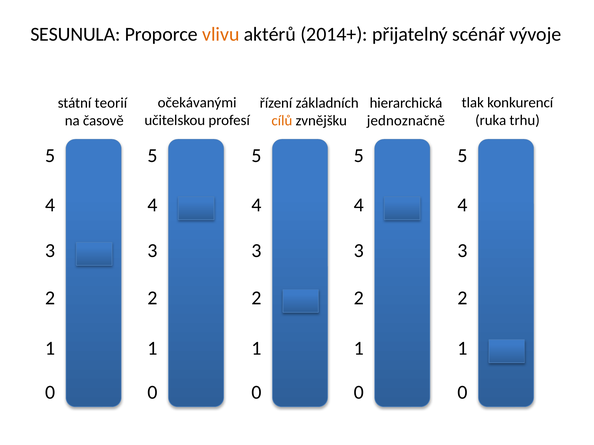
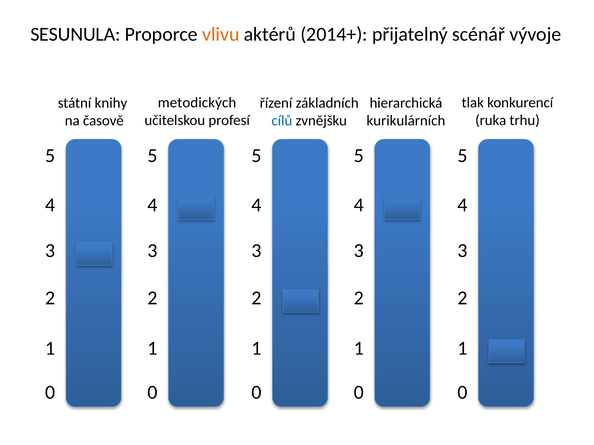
očekávanými: očekávanými -> metodických
teorií: teorií -> knihy
cílů colour: orange -> blue
jednoznačně: jednoznačně -> kurikulárních
